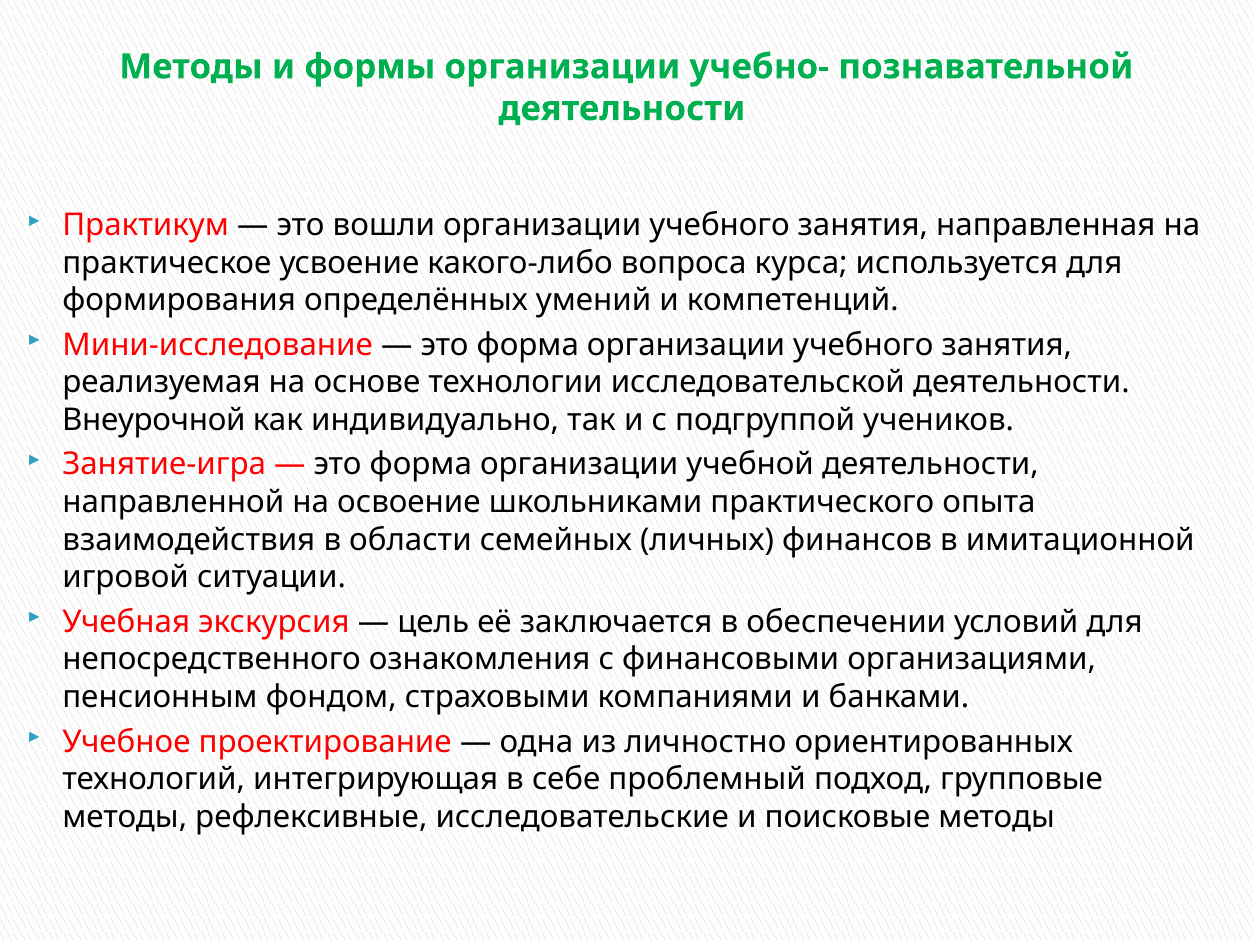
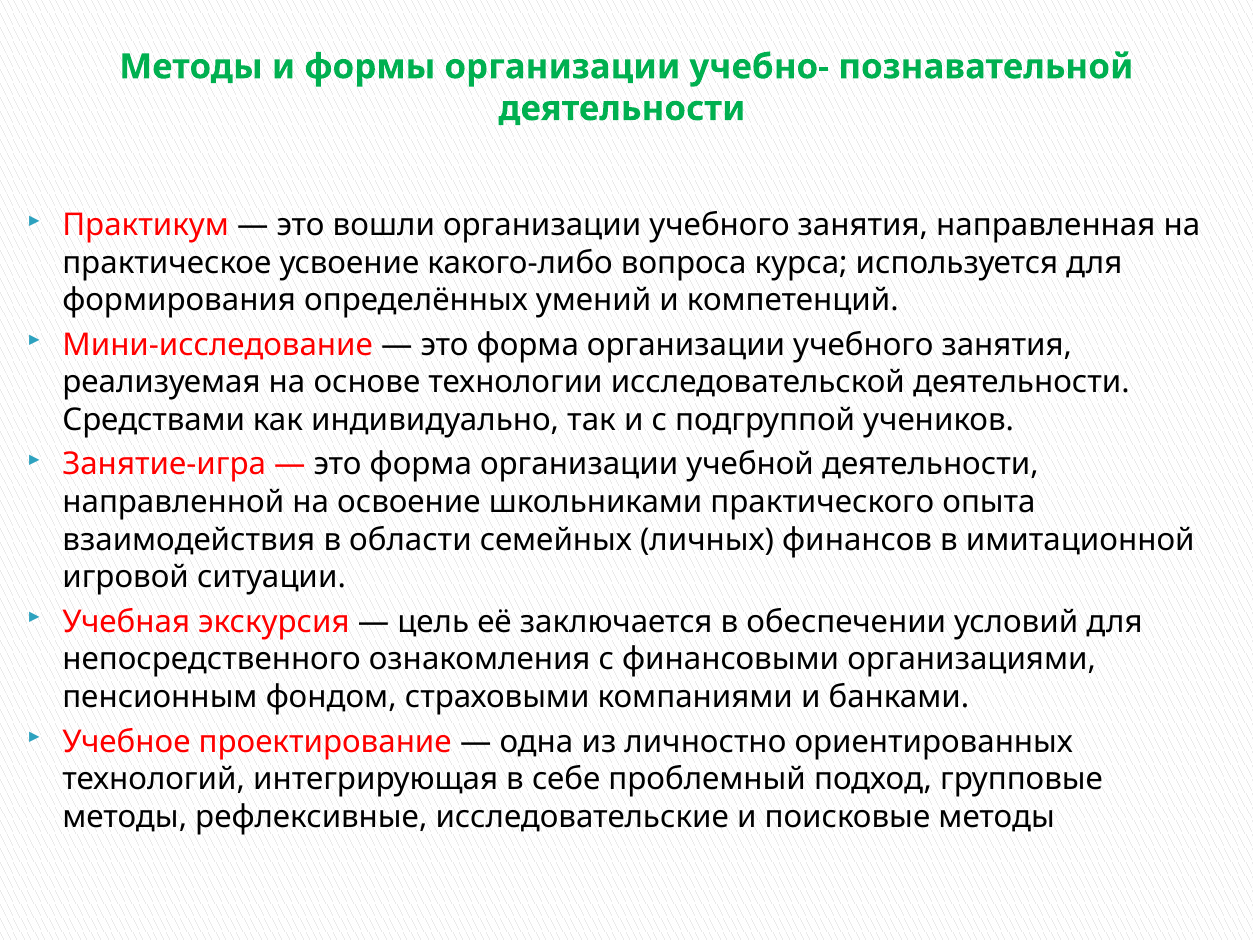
Внеурочной: Внеурочной -> Средствами
